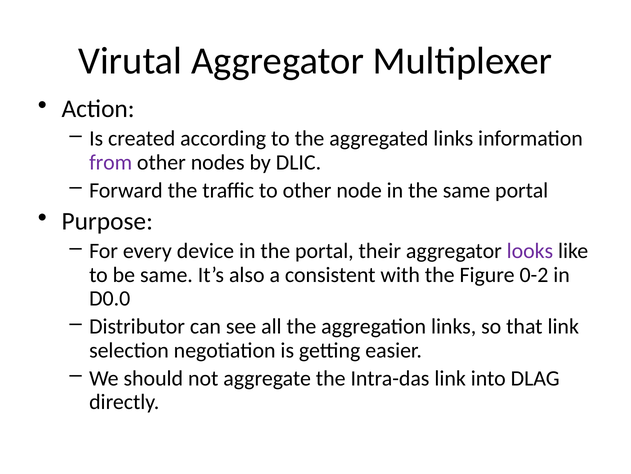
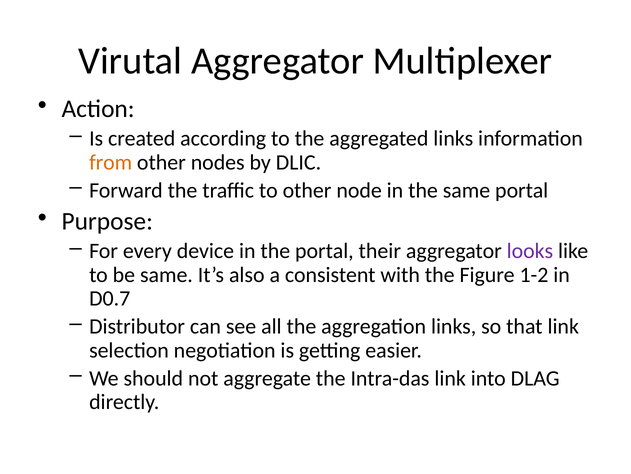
from colour: purple -> orange
0-2: 0-2 -> 1-2
D0.0: D0.0 -> D0.7
